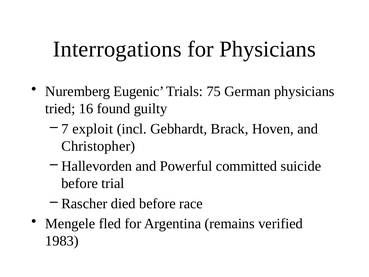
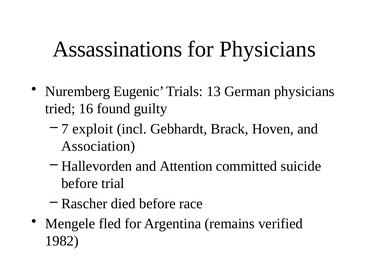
Interrogations: Interrogations -> Assassinations
75: 75 -> 13
Christopher: Christopher -> Association
Powerful: Powerful -> Attention
1983: 1983 -> 1982
